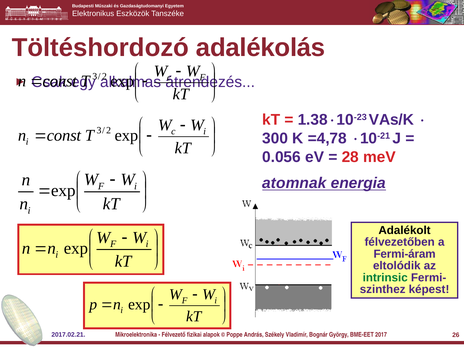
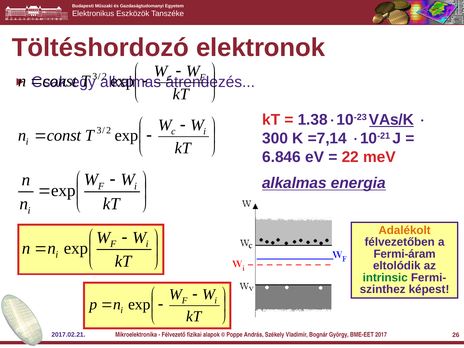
adalékolás: adalékolás -> elektronok
VAs/K underline: none -> present
=4,78: =4,78 -> =7,14
0.056: 0.056 -> 6.846
28: 28 -> 22
atomnak at (294, 183): atomnak -> alkalmas
Adalékolt colour: black -> orange
